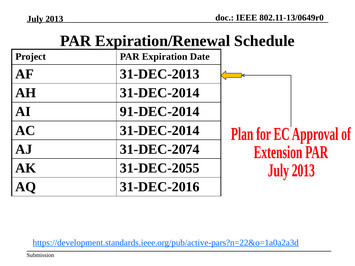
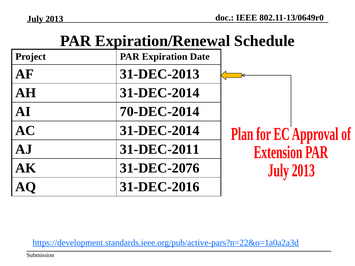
91-DEC-2014: 91-DEC-2014 -> 70-DEC-2014
31-DEC-2074: 31-DEC-2074 -> 31-DEC-2011
31-DEC-2055: 31-DEC-2055 -> 31-DEC-2076
